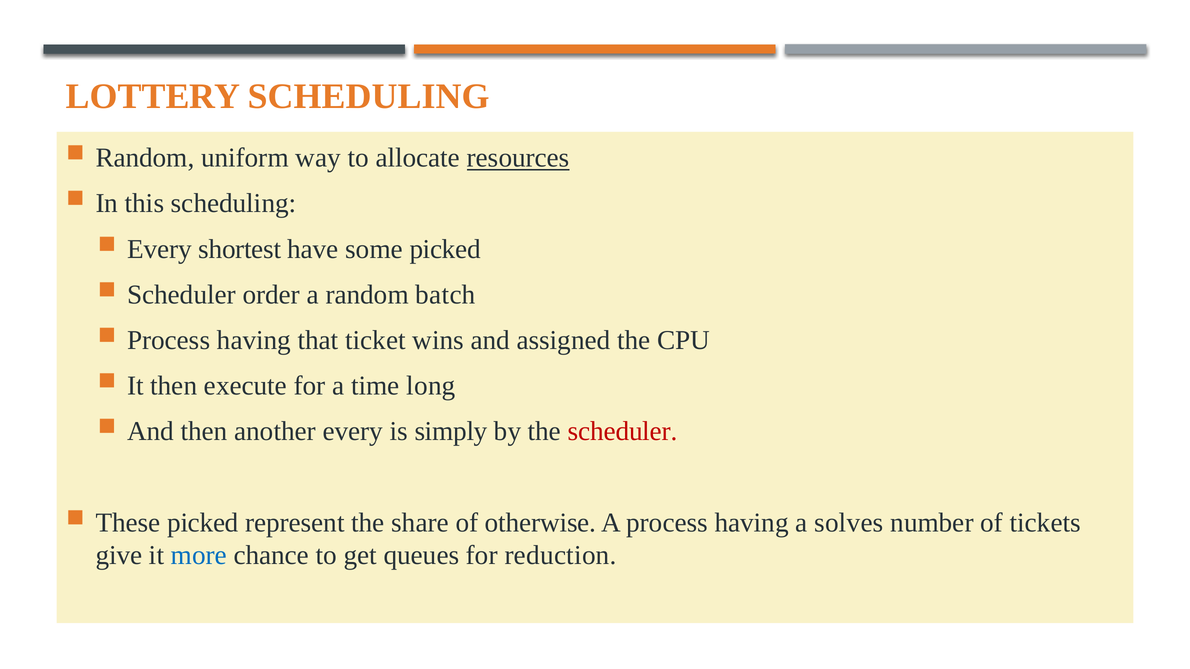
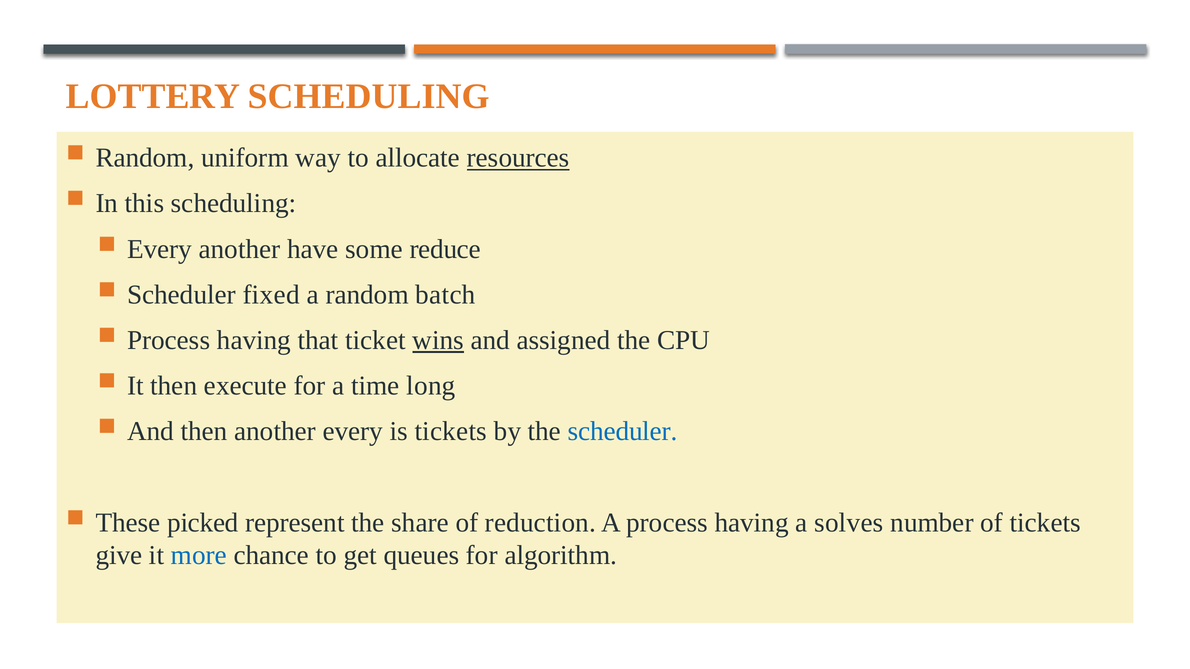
Every shortest: shortest -> another
some picked: picked -> reduce
order: order -> fixed
wins underline: none -> present
is simply: simply -> tickets
scheduler at (623, 432) colour: red -> blue
otherwise: otherwise -> reduction
reduction: reduction -> algorithm
